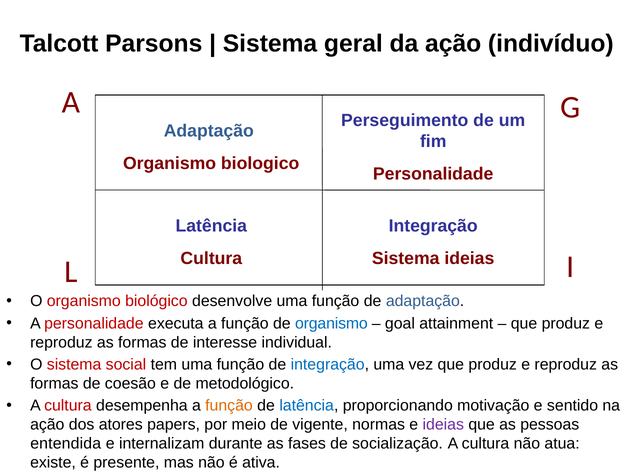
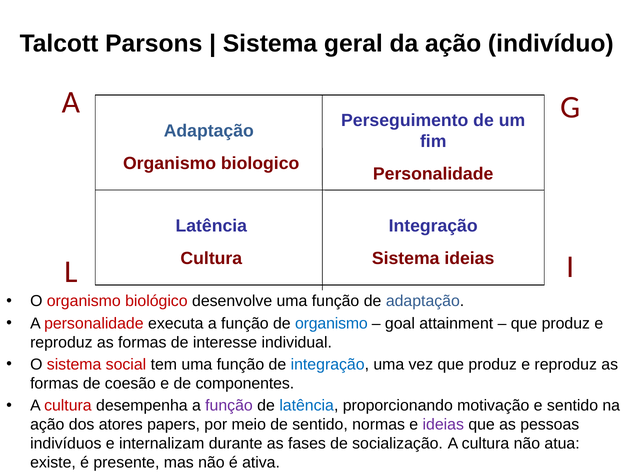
metodológico: metodológico -> componentes
função at (229, 406) colour: orange -> purple
de vigente: vigente -> sentido
entendida: entendida -> indivíduos
